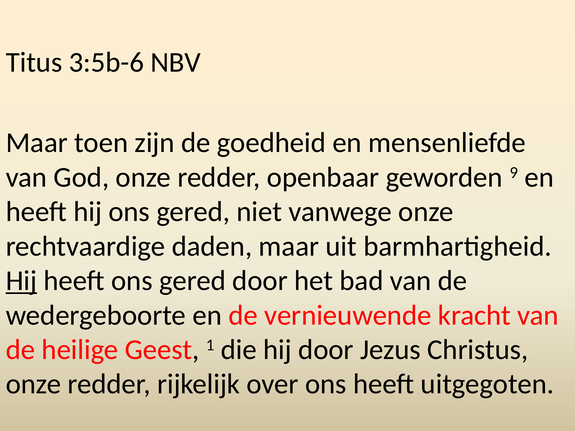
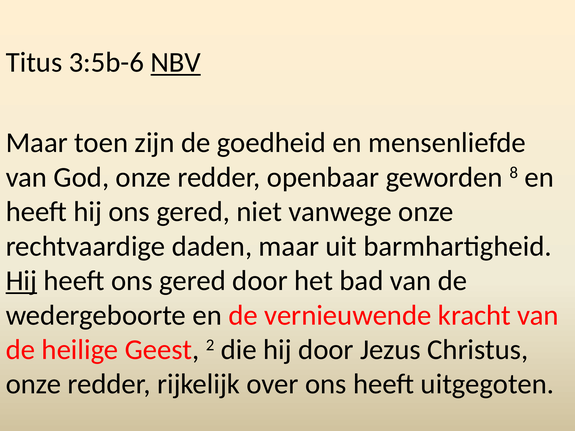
NBV underline: none -> present
9: 9 -> 8
1: 1 -> 2
